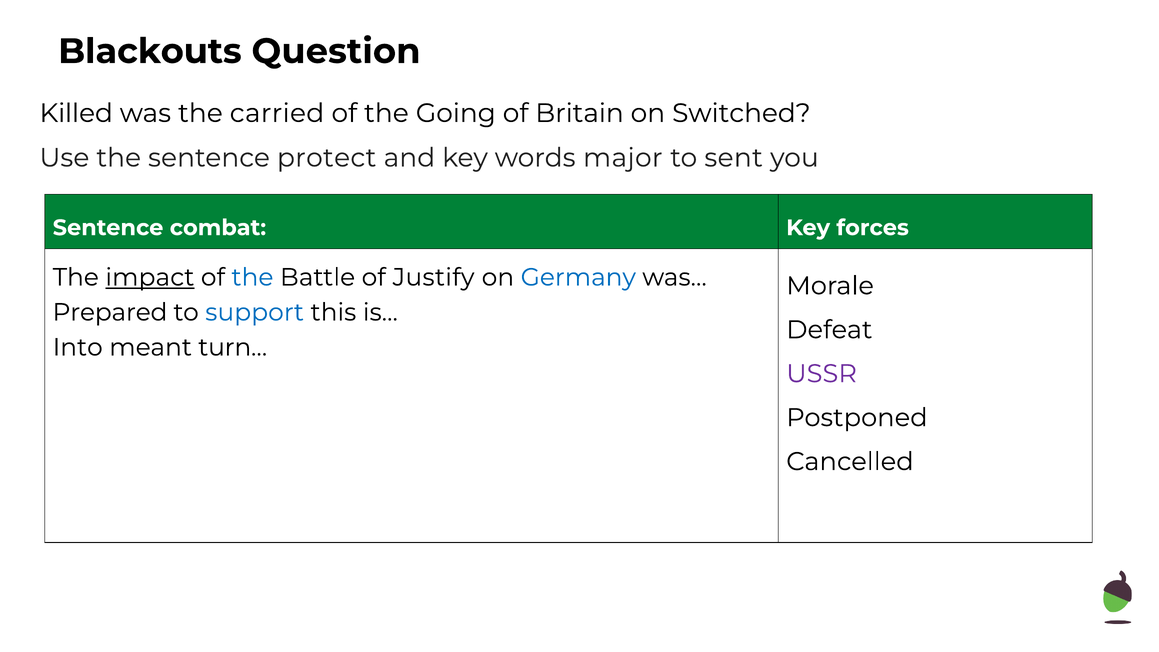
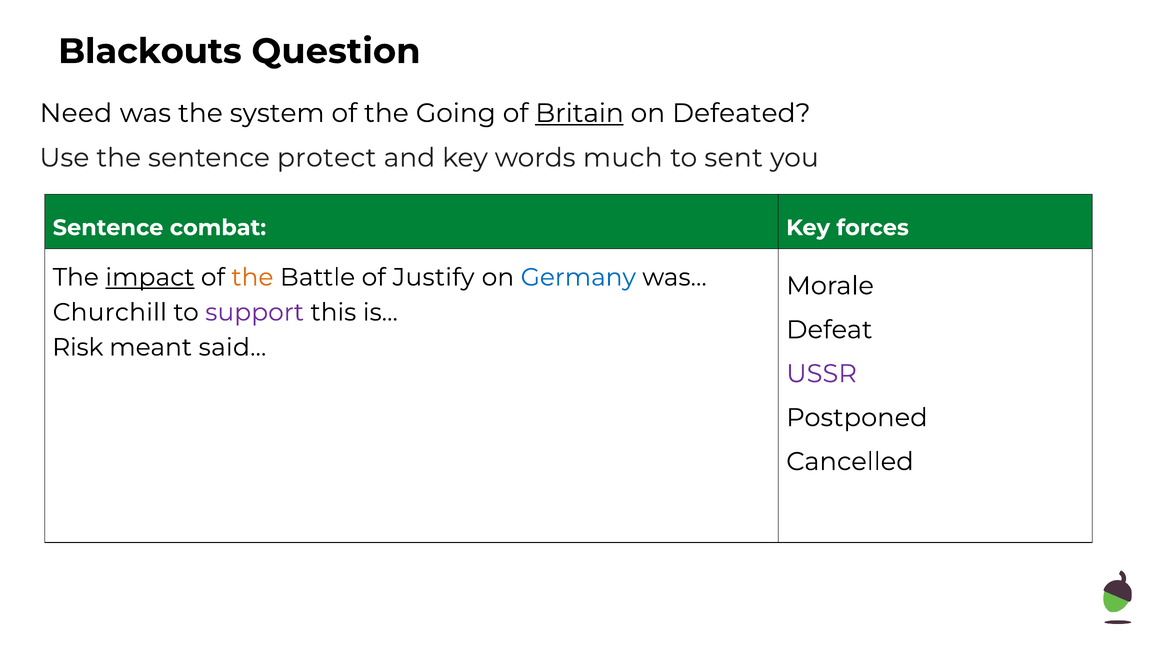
Killed: Killed -> Need
carried: carried -> system
Britain underline: none -> present
Switched: Switched -> Defeated
major: major -> much
the at (252, 277) colour: blue -> orange
Prepared: Prepared -> Churchill
support colour: blue -> purple
Into: Into -> Risk
turn…: turn… -> said…
